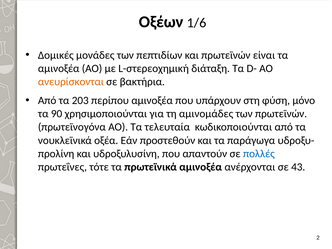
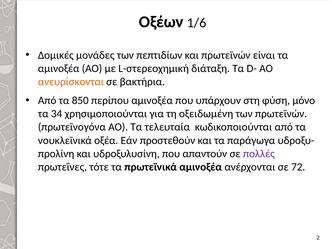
203: 203 -> 850
90: 90 -> 34
αμινομάδες: αμινομάδες -> οξειδωμένη
πολλές colour: blue -> purple
43: 43 -> 72
